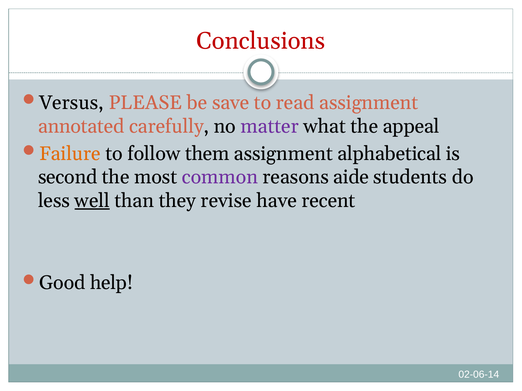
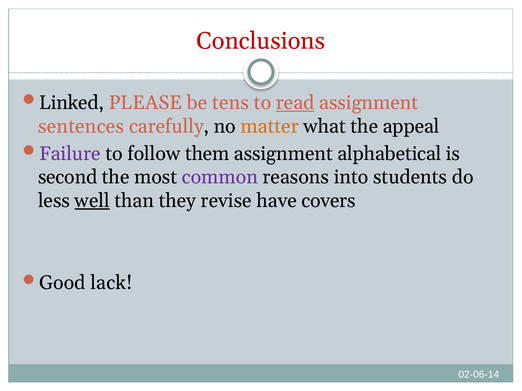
Versus: Versus -> Linked
save: save -> tens
read underline: none -> present
annotated: annotated -> sentences
matter colour: purple -> orange
Failure colour: orange -> purple
aide: aide -> into
recent: recent -> covers
help: help -> lack
